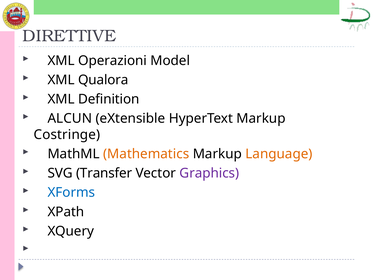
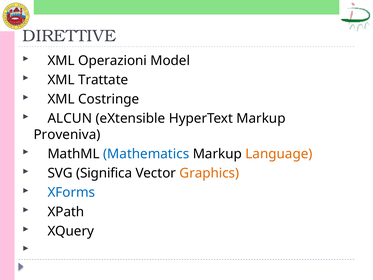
Qualora: Qualora -> Trattate
Definition: Definition -> Costringe
Costringe: Costringe -> Proveniva
Mathematics colour: orange -> blue
Transfer: Transfer -> Significa
Graphics colour: purple -> orange
